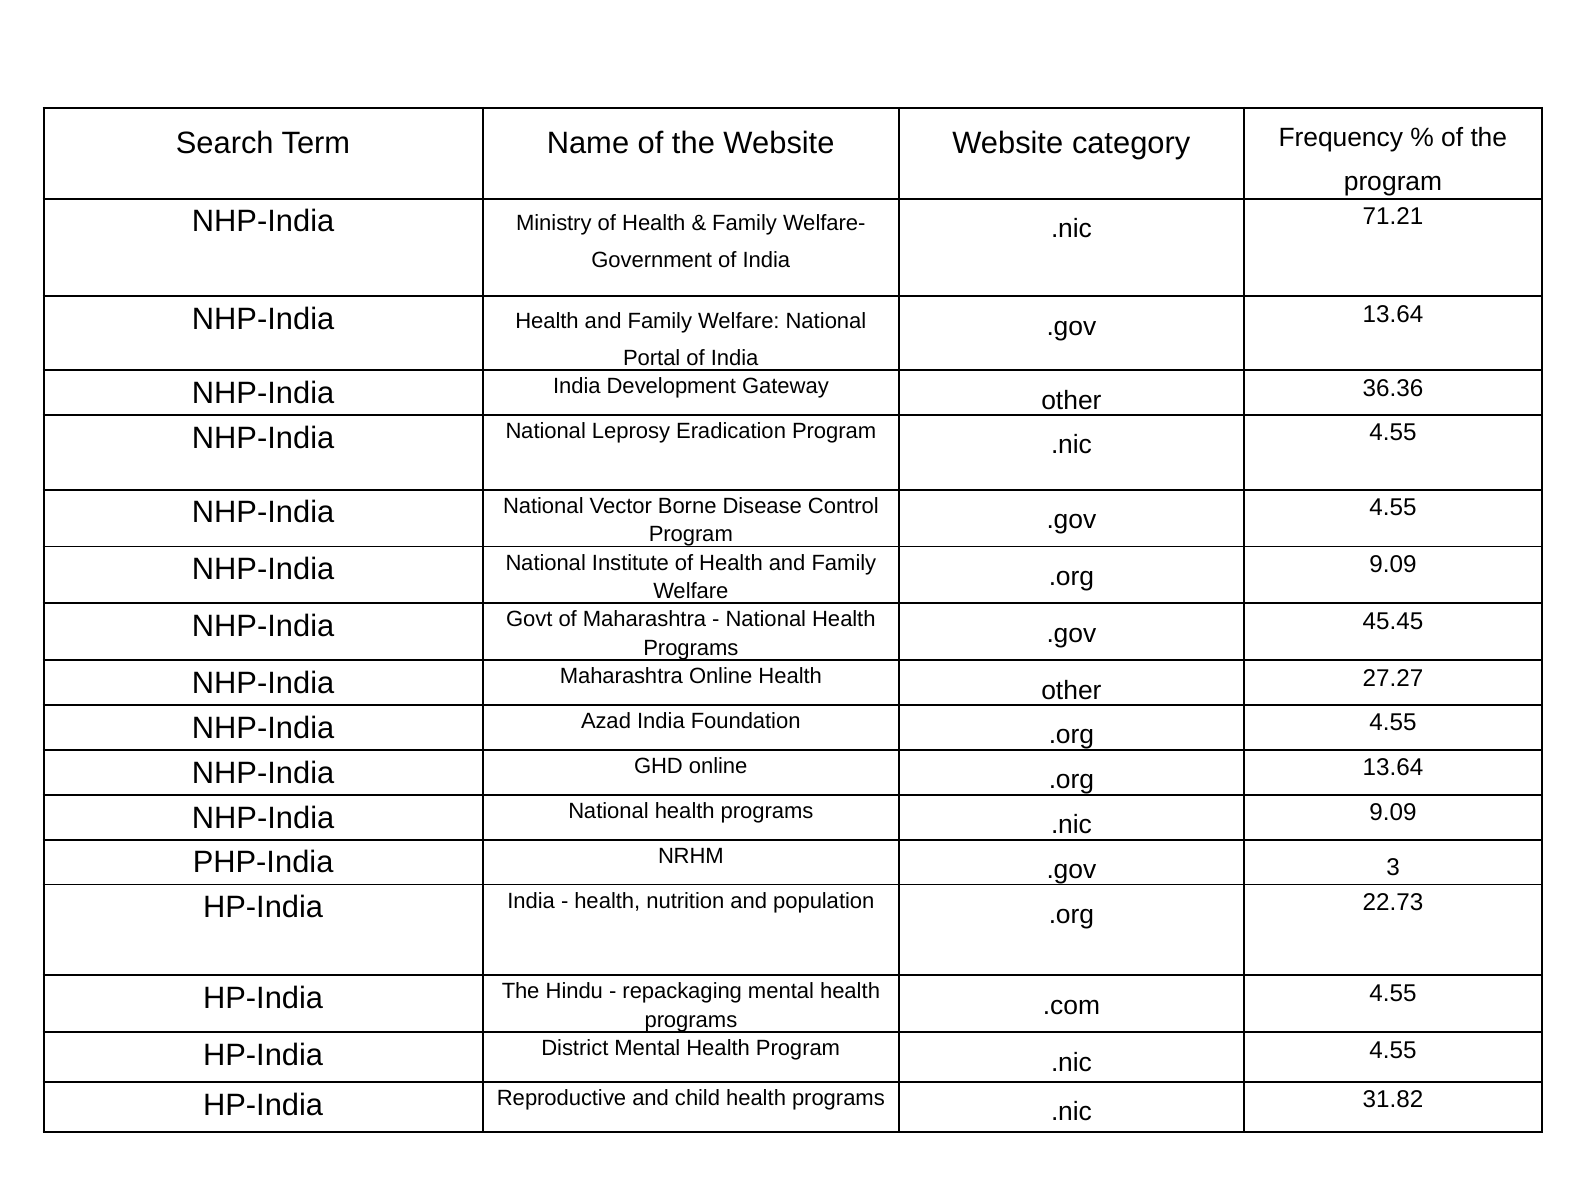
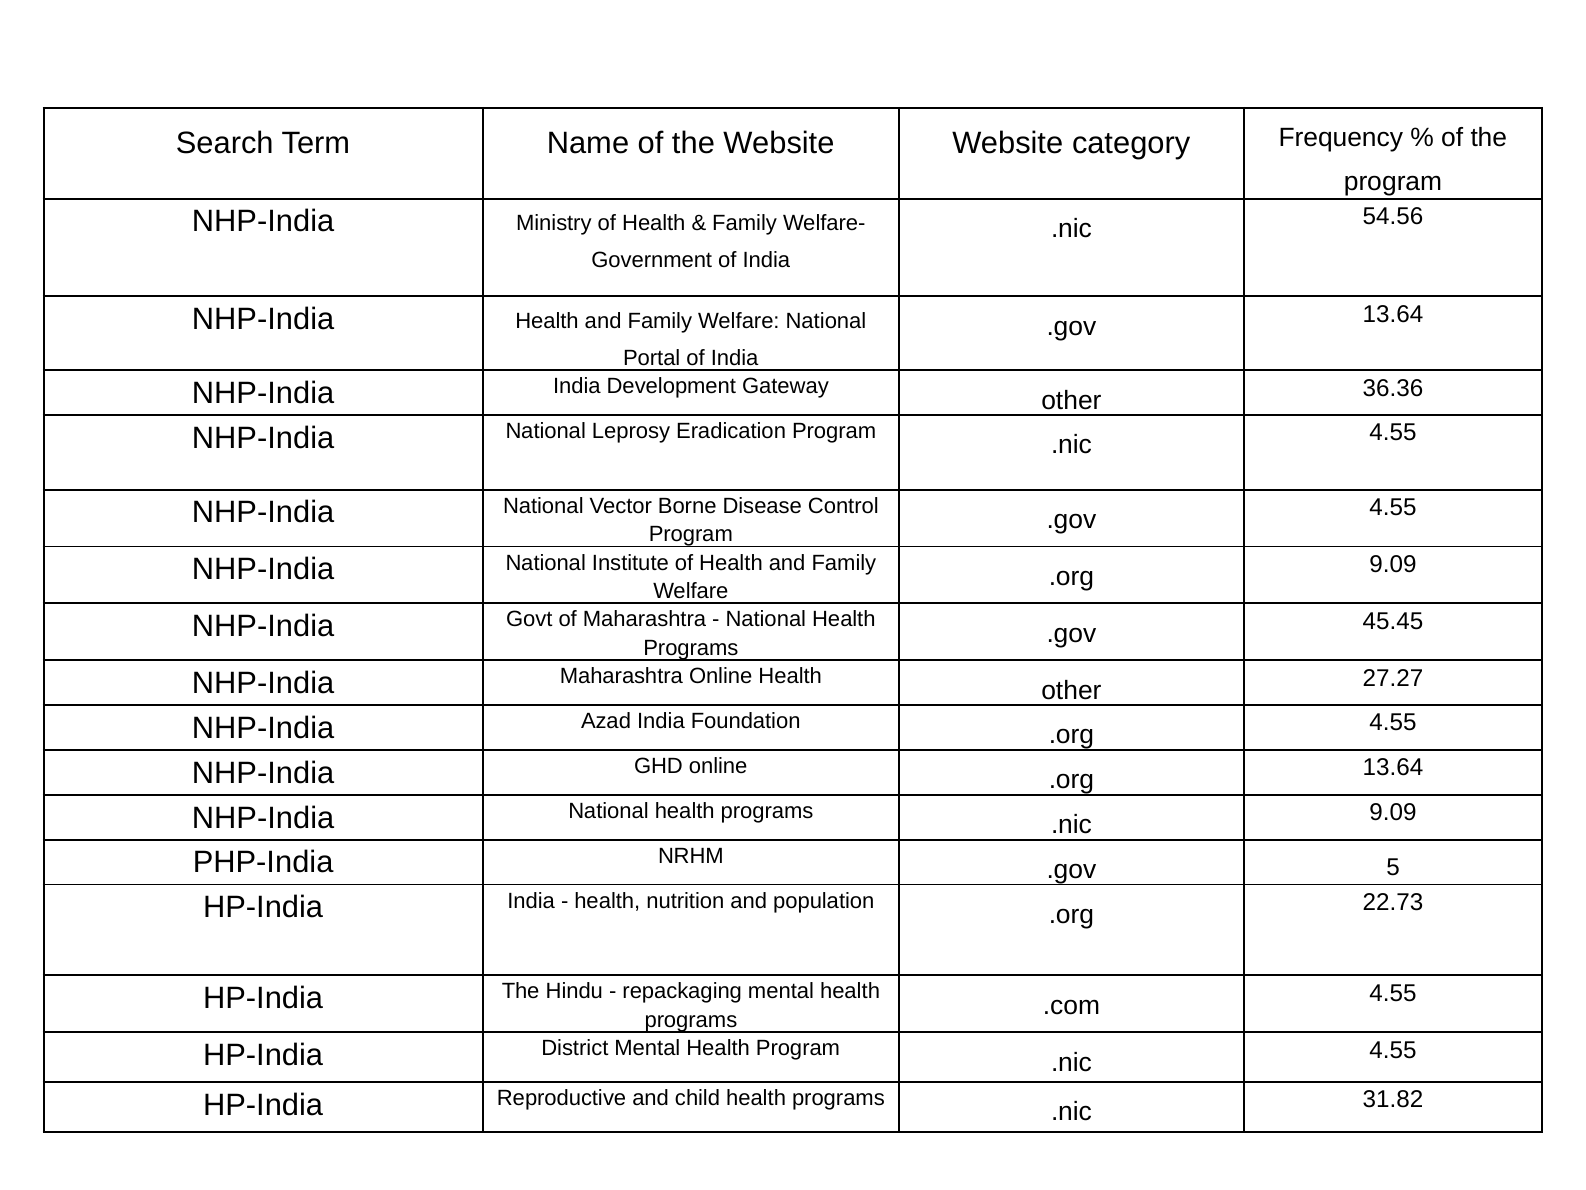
71.21: 71.21 -> 54.56
3: 3 -> 5
